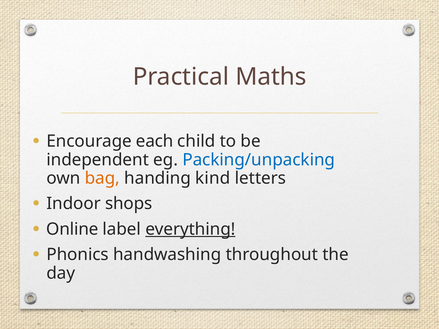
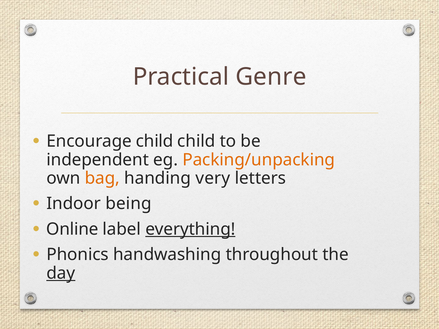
Maths: Maths -> Genre
Encourage each: each -> child
Packing/unpacking colour: blue -> orange
kind: kind -> very
shops: shops -> being
day underline: none -> present
